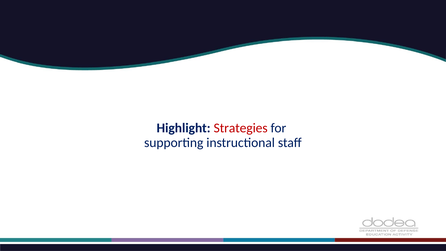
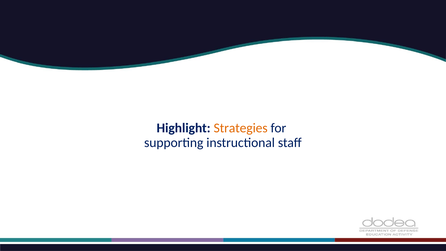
Strategies colour: red -> orange
